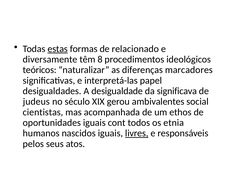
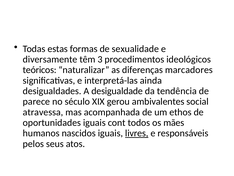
estas underline: present -> none
relacionado: relacionado -> sexualidade
8: 8 -> 3
papel: papel -> ainda
significava: significava -> tendência
judeus: judeus -> parece
cientistas: cientistas -> atravessa
etnia: etnia -> mães
